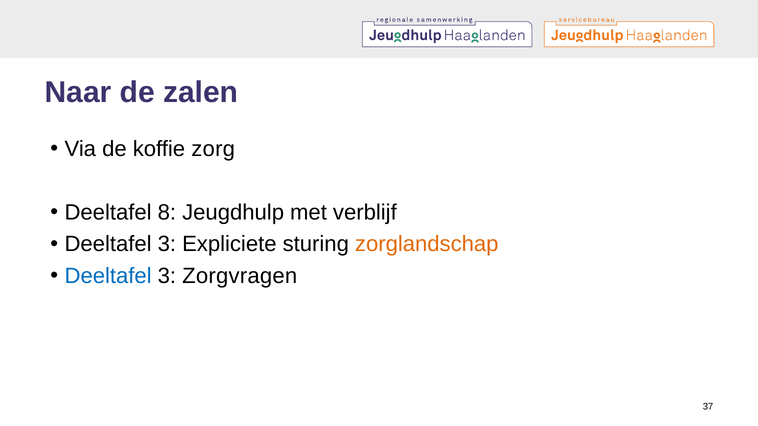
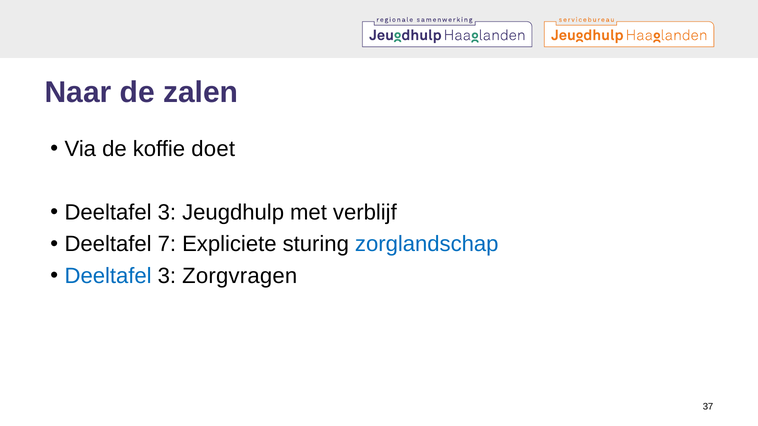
zorg: zorg -> doet
8 at (167, 213): 8 -> 3
3 at (167, 244): 3 -> 7
zorglandschap colour: orange -> blue
